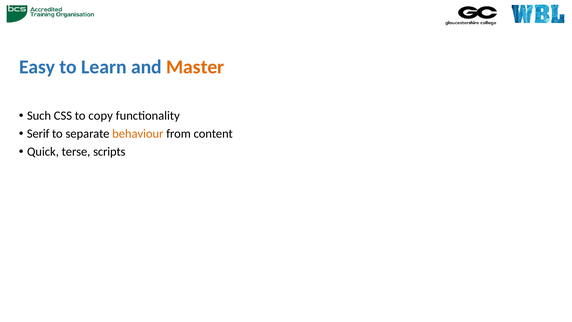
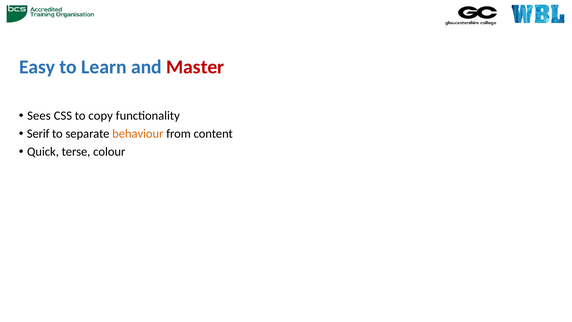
Master colour: orange -> red
Such: Such -> Sees
scripts: scripts -> colour
